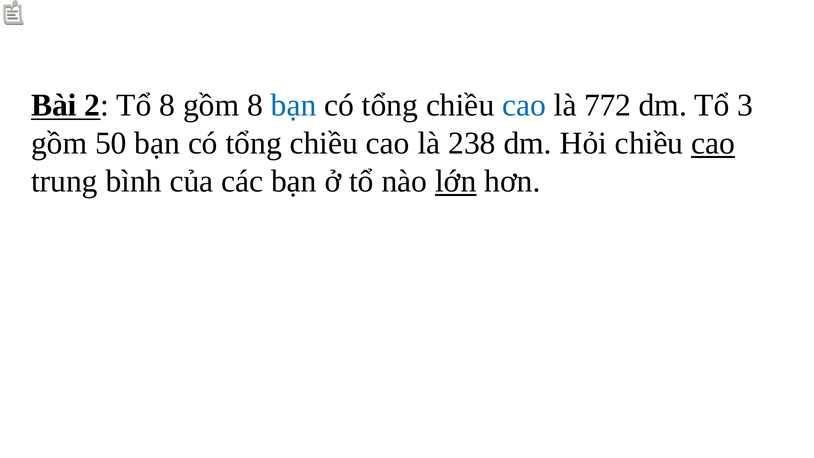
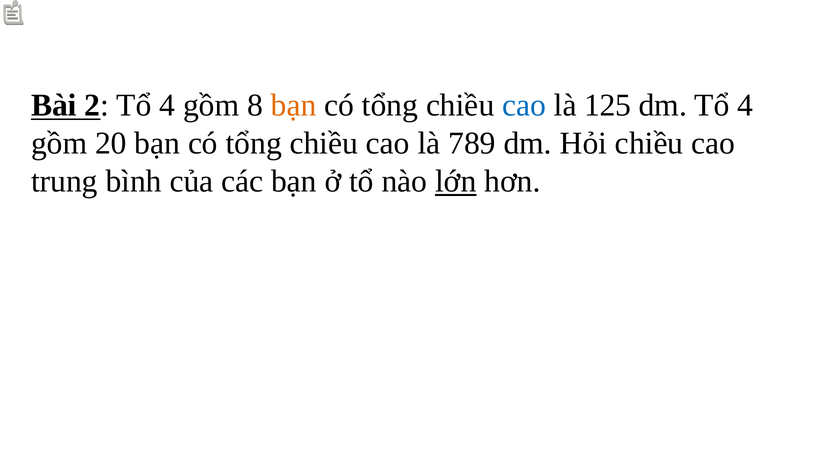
2 Tổ 8: 8 -> 4
bạn at (294, 105) colour: blue -> orange
772: 772 -> 125
dm Tổ 3: 3 -> 4
50: 50 -> 20
238: 238 -> 789
cao at (713, 143) underline: present -> none
